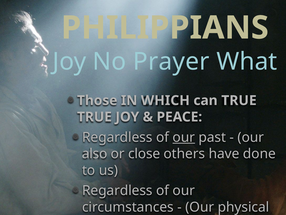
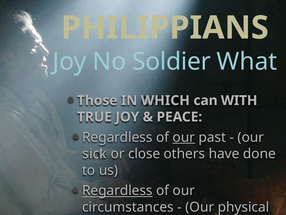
Prayer: Prayer -> Soldier
can TRUE: TRUE -> WITH
also: also -> sick
Regardless at (117, 190) underline: none -> present
